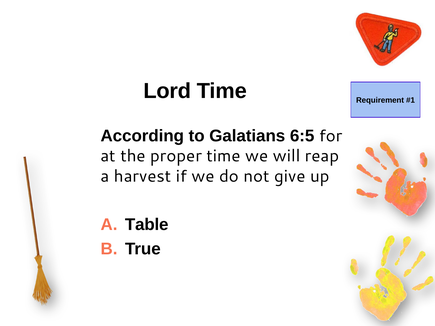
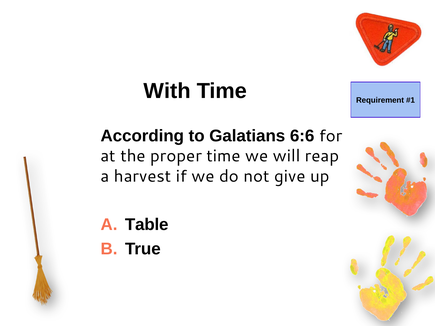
Lord: Lord -> With
6:5: 6:5 -> 6:6
